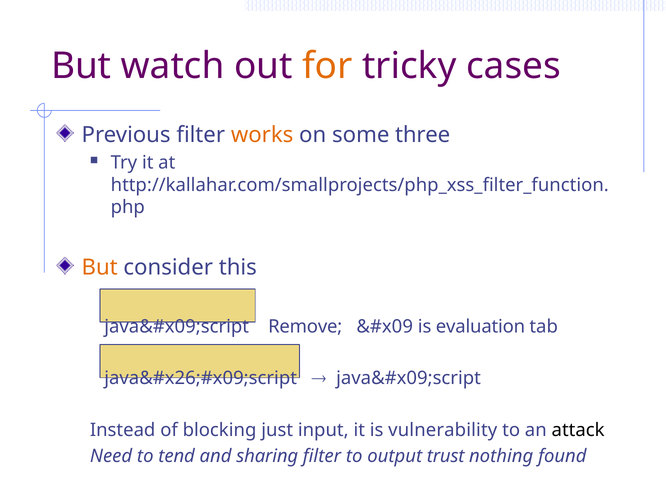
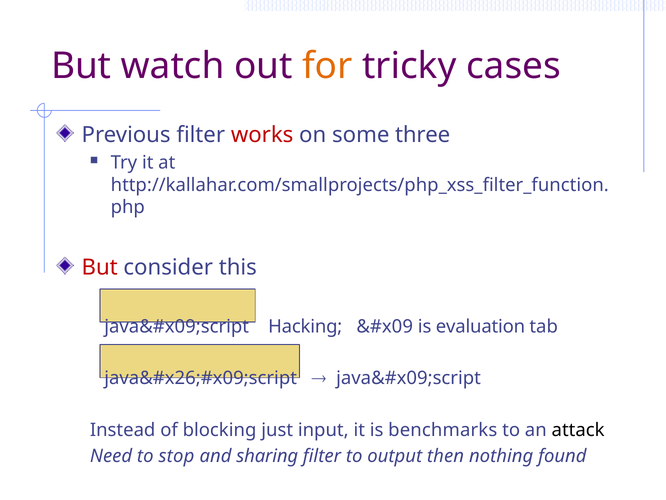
works colour: orange -> red
But at (100, 267) colour: orange -> red
Remove: Remove -> Hacking
vulnerability: vulnerability -> benchmarks
tend: tend -> stop
trust: trust -> then
